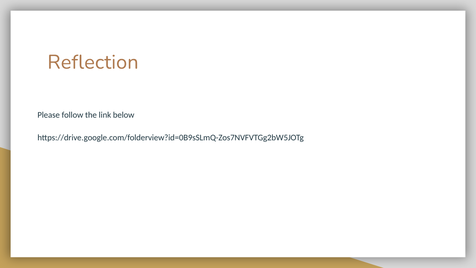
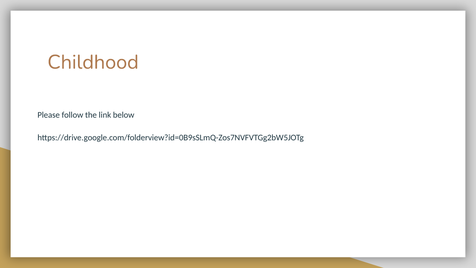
Reflection: Reflection -> Childhood
